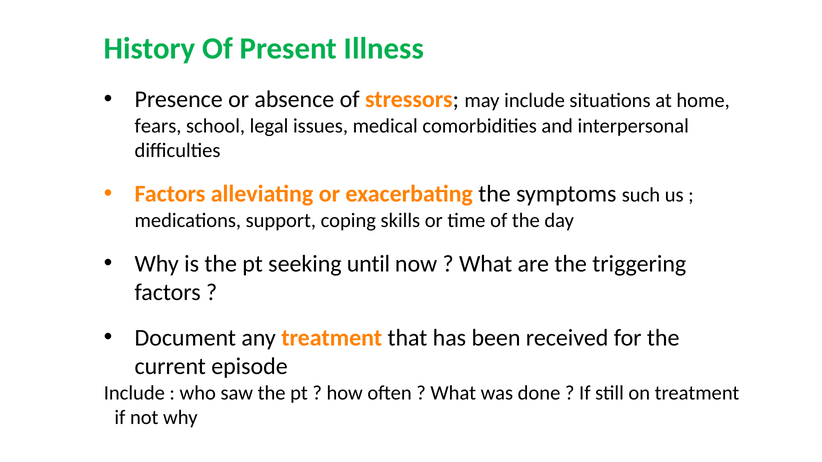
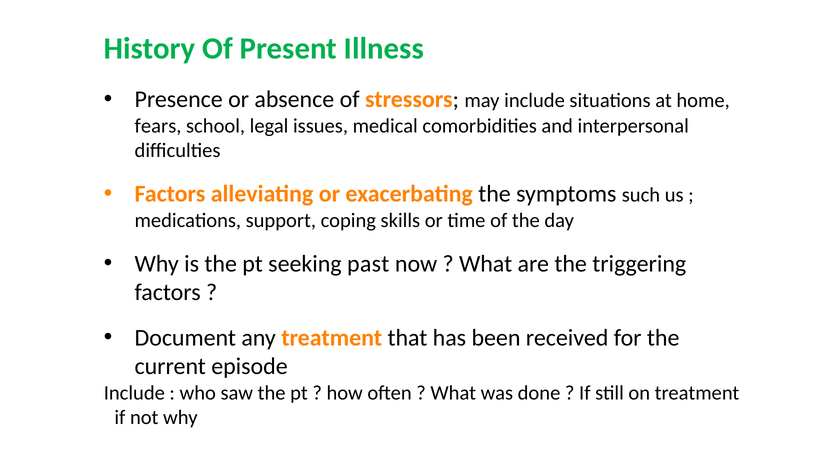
until: until -> past
